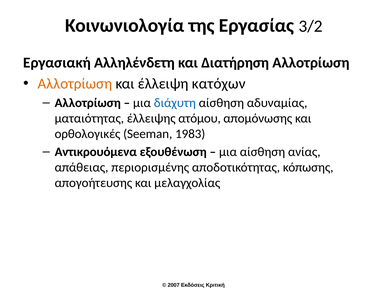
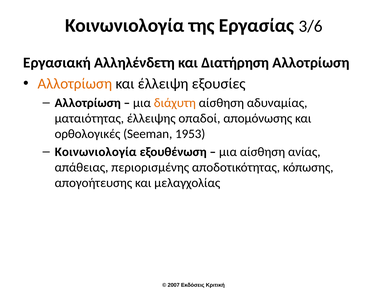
3/2: 3/2 -> 3/6
κατόχων: κατόχων -> εξουσίες
διάχυτη colour: blue -> orange
ατόμου: ατόμου -> οπαδοί
1983: 1983 -> 1953
Αντικρουόμενα at (96, 152): Αντικρουόμενα -> Κοινωνιολογία
